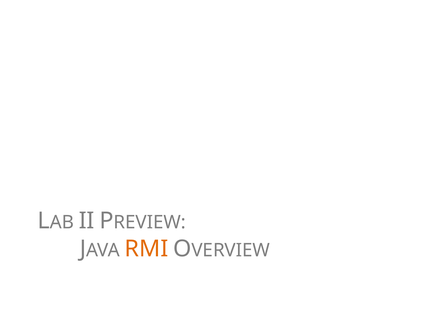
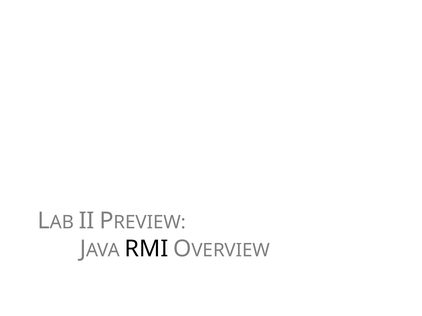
RMI colour: orange -> black
